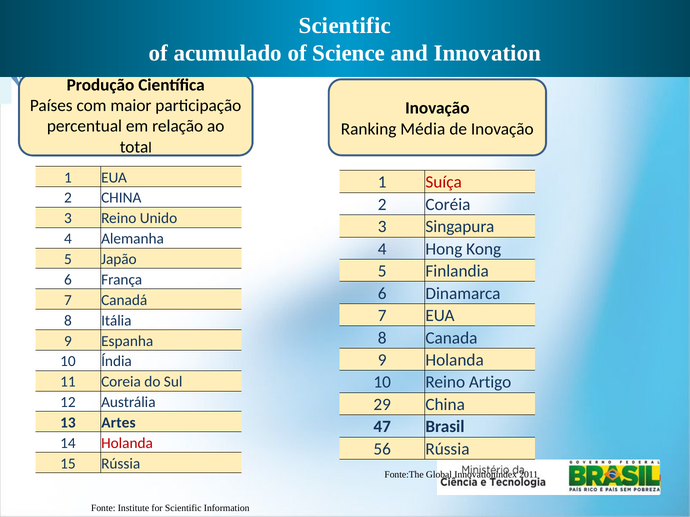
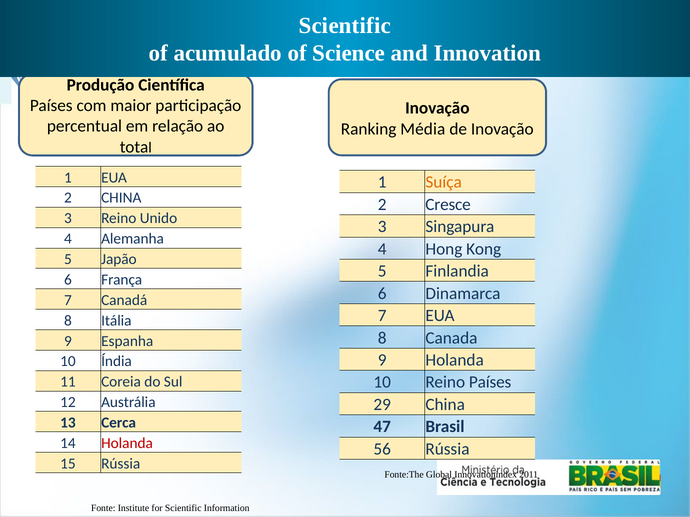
Suíça colour: red -> orange
Coréia: Coréia -> Cresce
Reino Artigo: Artigo -> Países
Artes: Artes -> Cerca
